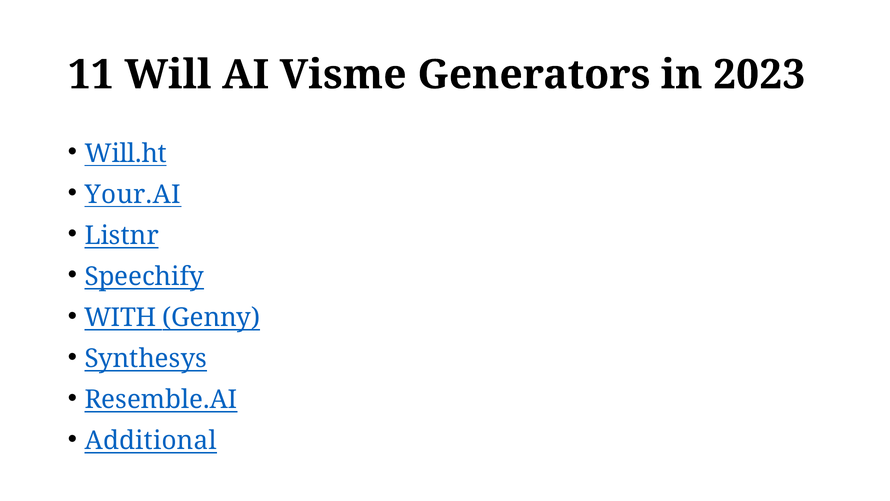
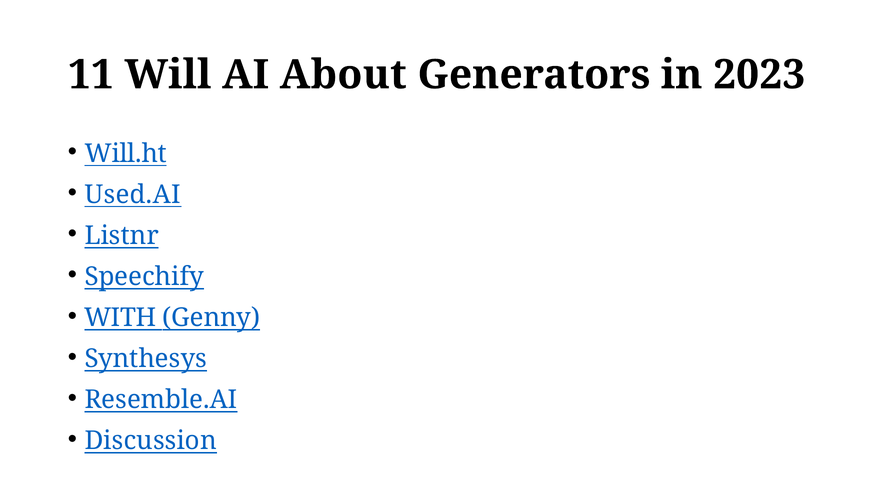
Visme: Visme -> About
Your.AI: Your.AI -> Used.AI
Additional: Additional -> Discussion
